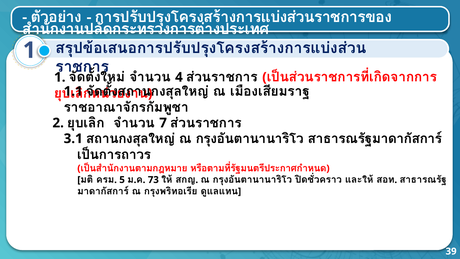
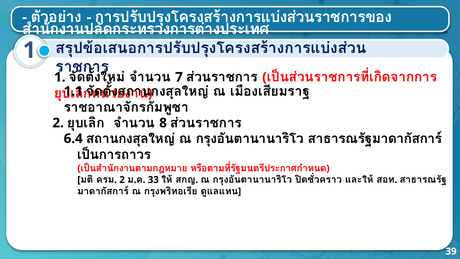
4: 4 -> 7
7: 7 -> 8
3.1: 3.1 -> 6.4
5 at (122, 180): 5 -> 2
73: 73 -> 33
